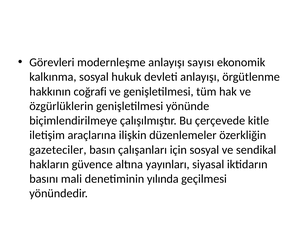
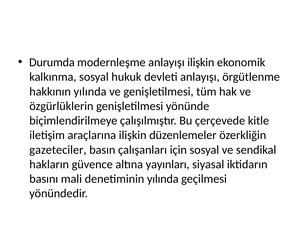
Görevleri: Görevleri -> Durumda
anlayışı sayısı: sayısı -> ilişkin
hakkının coğrafi: coğrafi -> yılında
